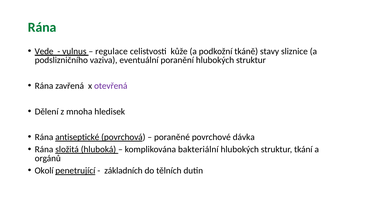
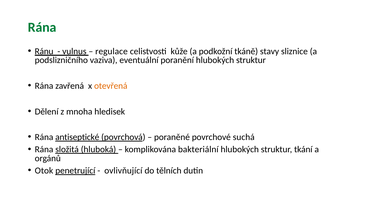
Vede: Vede -> Ránu
otevřená colour: purple -> orange
dávka: dávka -> suchá
Okolí: Okolí -> Otok
základních: základních -> ovlivňující
